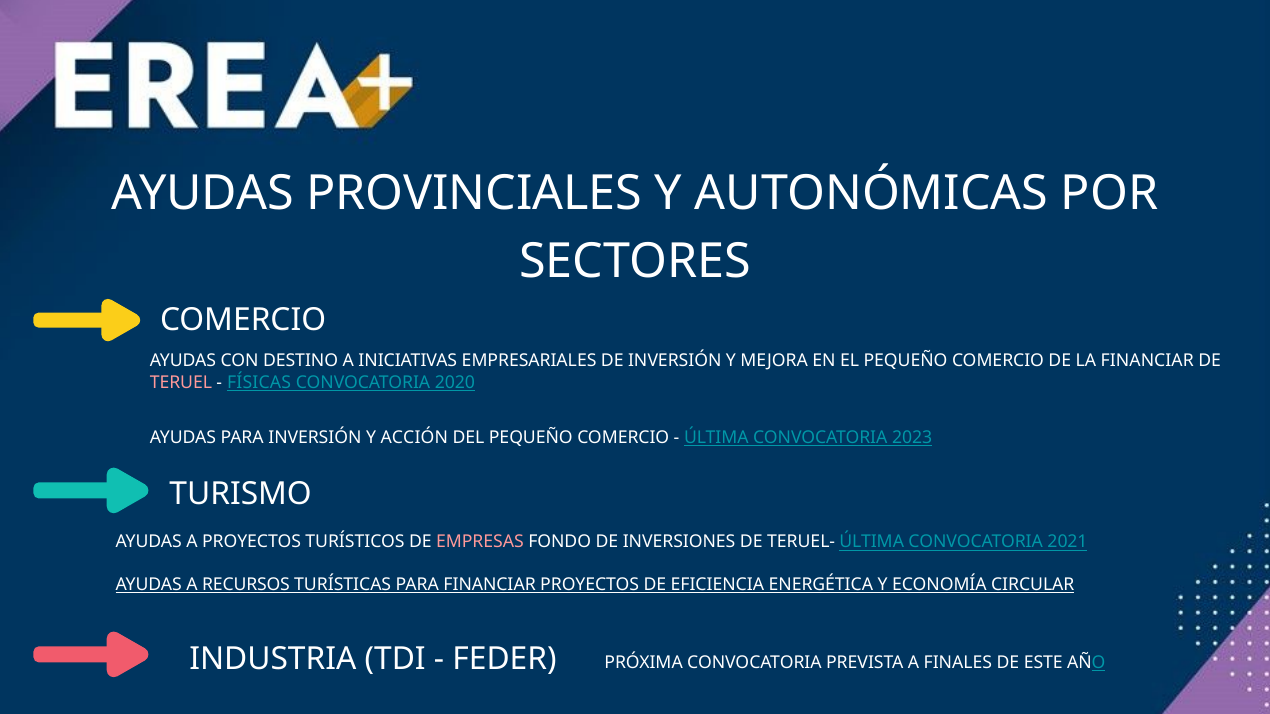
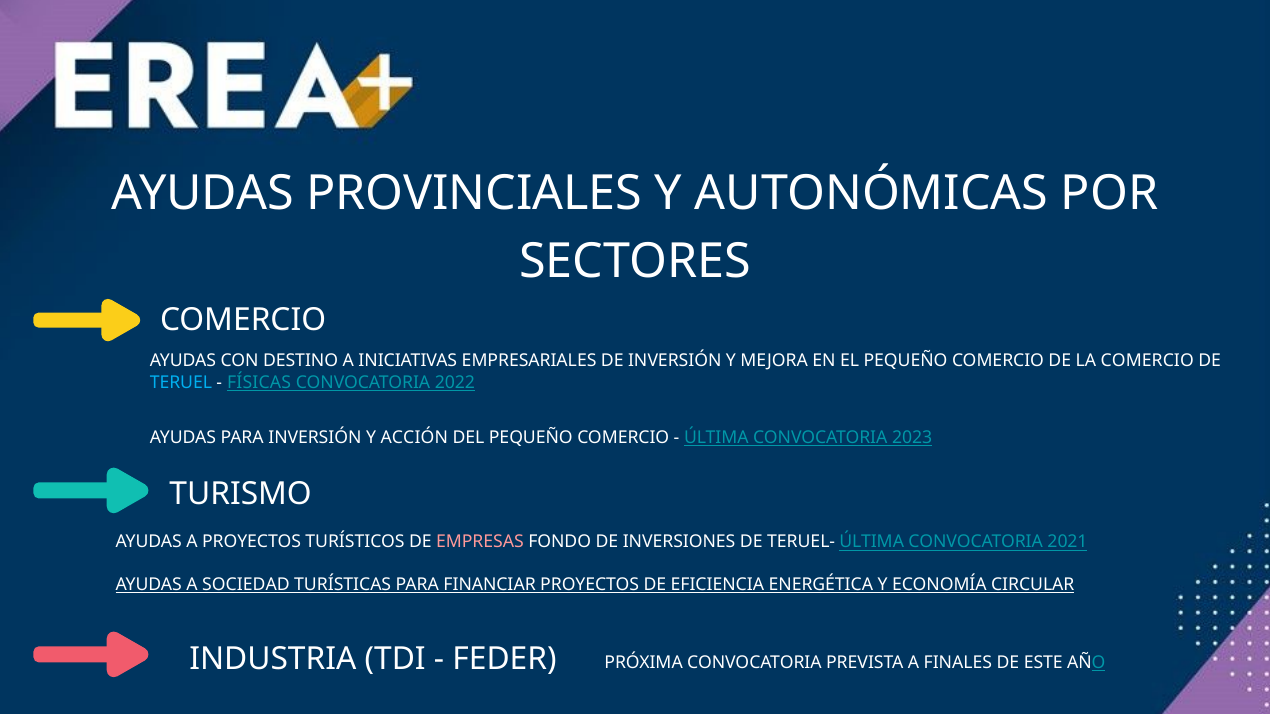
LA FINANCIAR: FINANCIAR -> COMERCIO
TERUEL colour: pink -> light blue
2020: 2020 -> 2022
RECURSOS: RECURSOS -> SOCIEDAD
